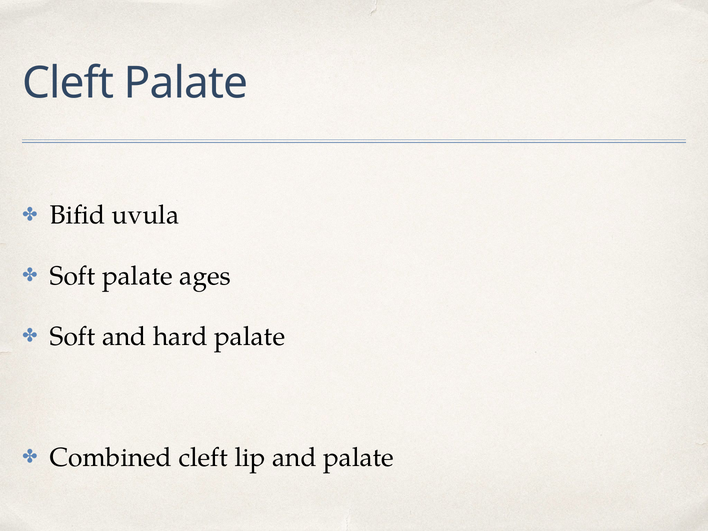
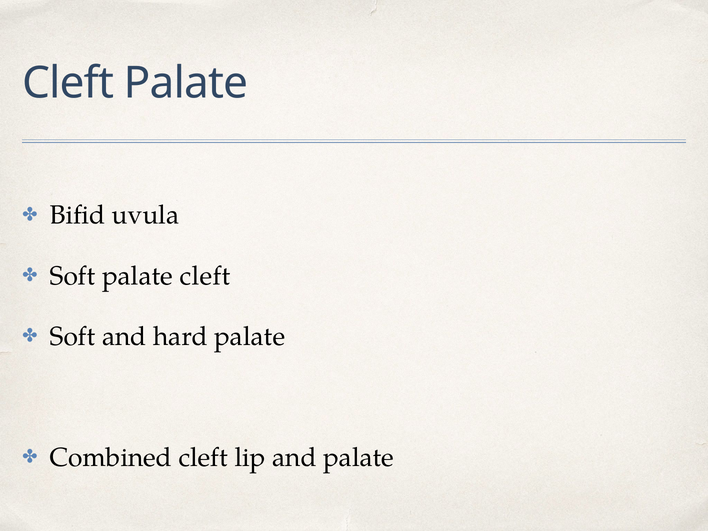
palate ages: ages -> cleft
